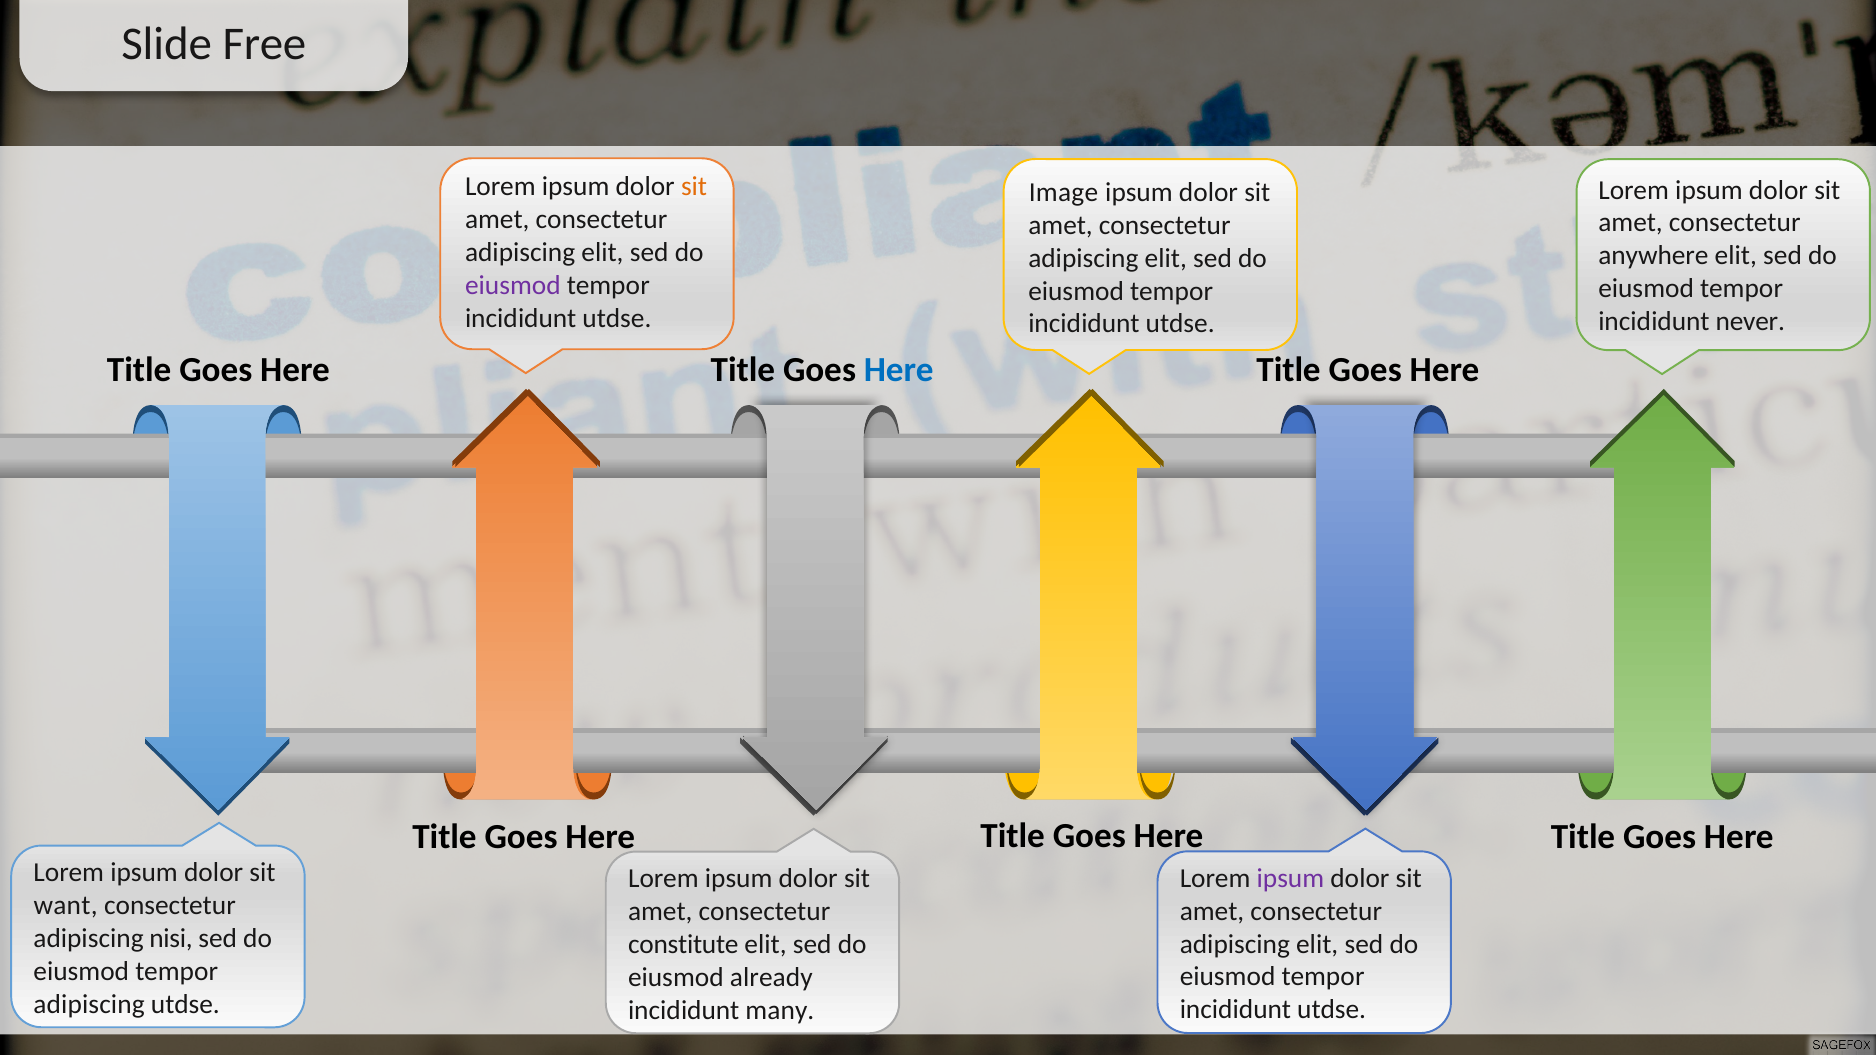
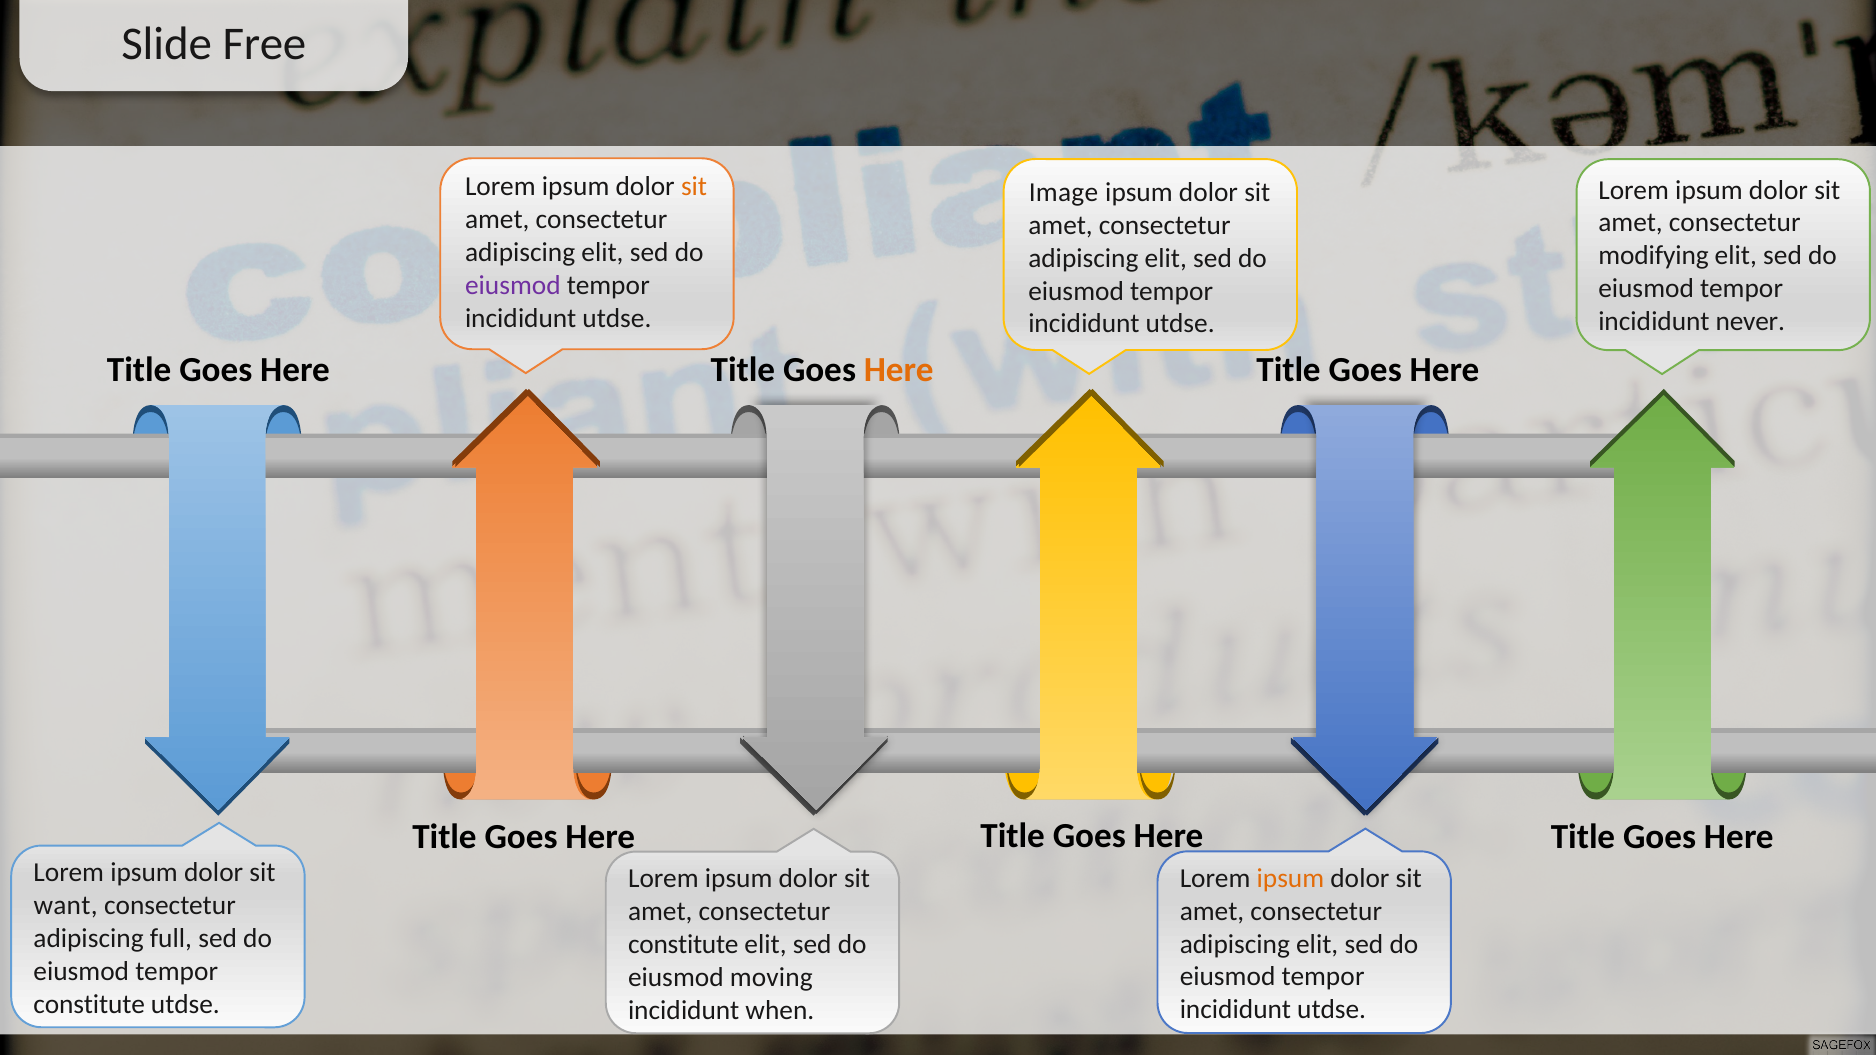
anywhere: anywhere -> modifying
Here at (899, 370) colour: blue -> orange
ipsum at (1290, 879) colour: purple -> orange
nisi: nisi -> full
already: already -> moving
adipiscing at (89, 1004): adipiscing -> constitute
many: many -> when
